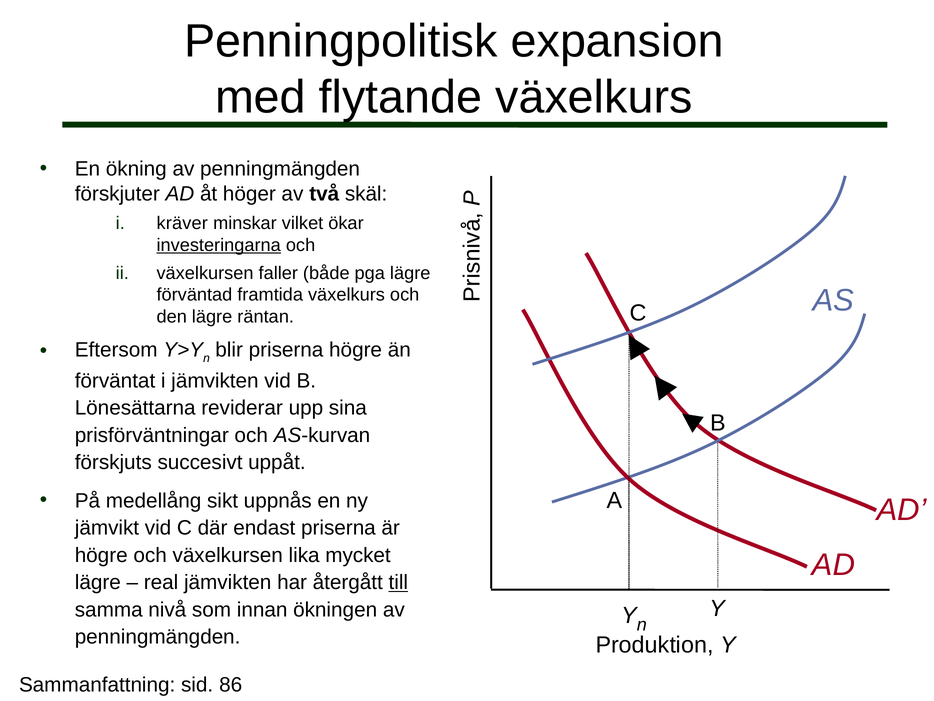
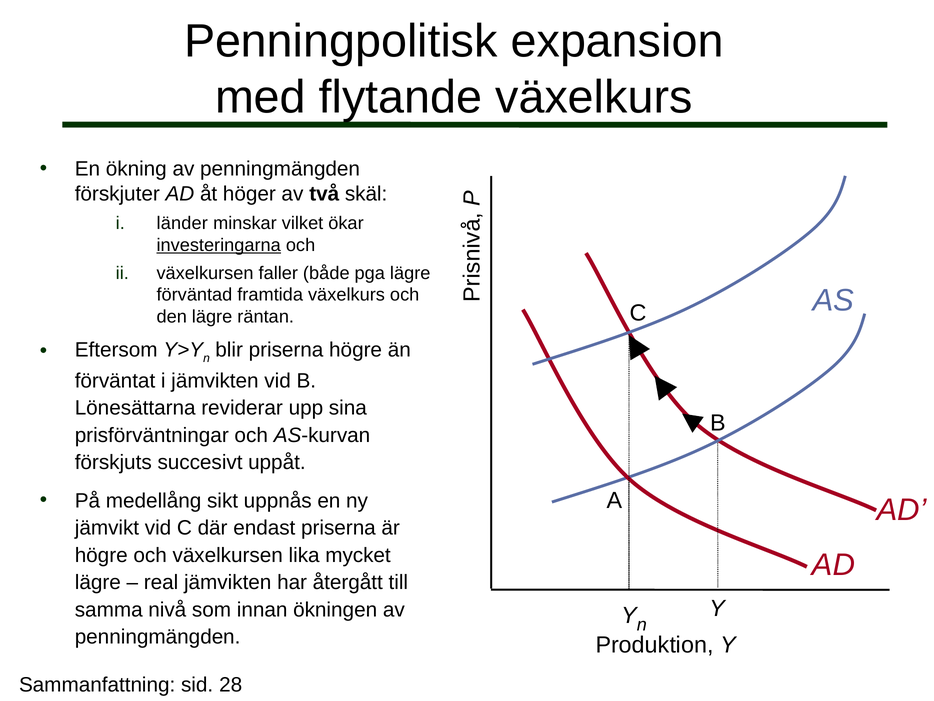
kräver: kräver -> länder
till underline: present -> none
86: 86 -> 28
